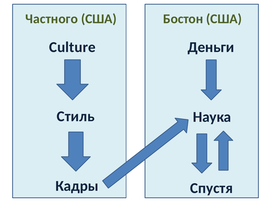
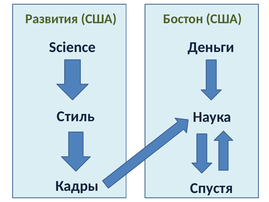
Частного: Частного -> Развития
Culture: Culture -> Science
